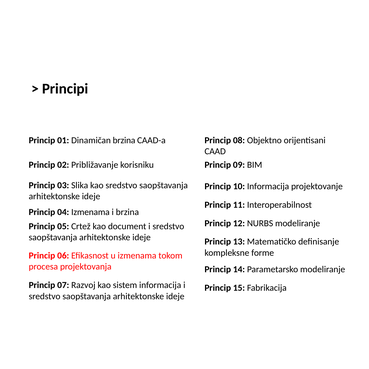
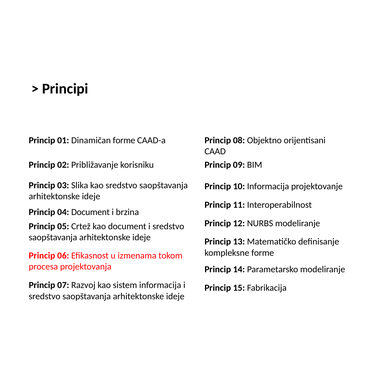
Dinamičan brzina: brzina -> forme
04 Izmenama: Izmenama -> Document
